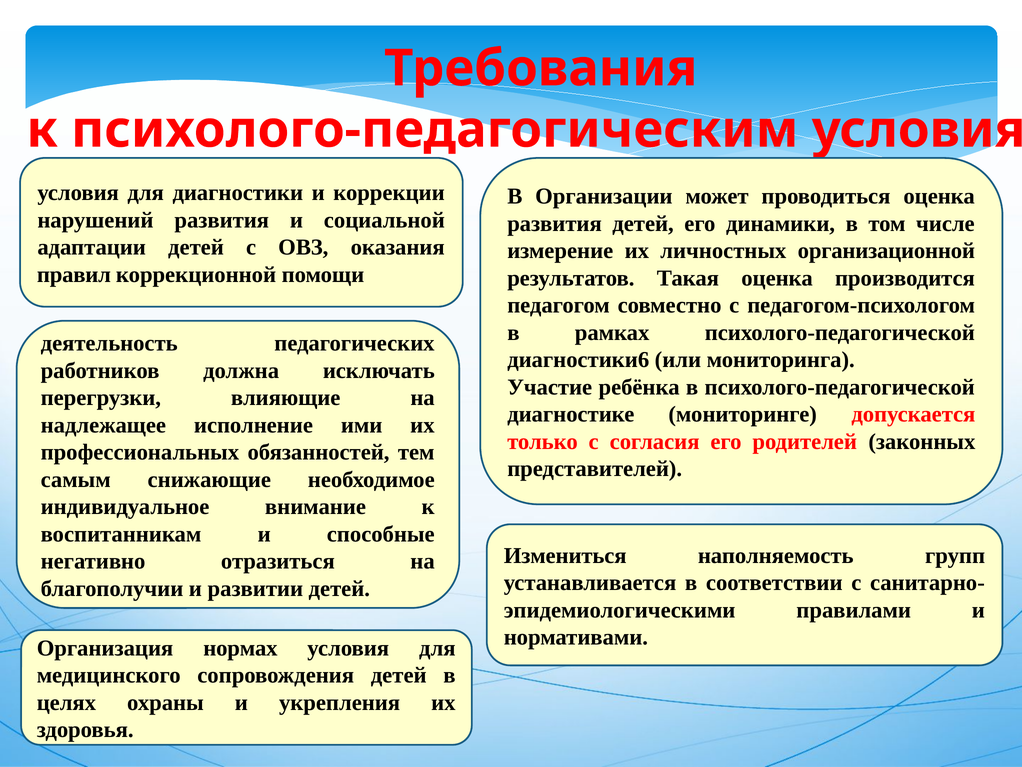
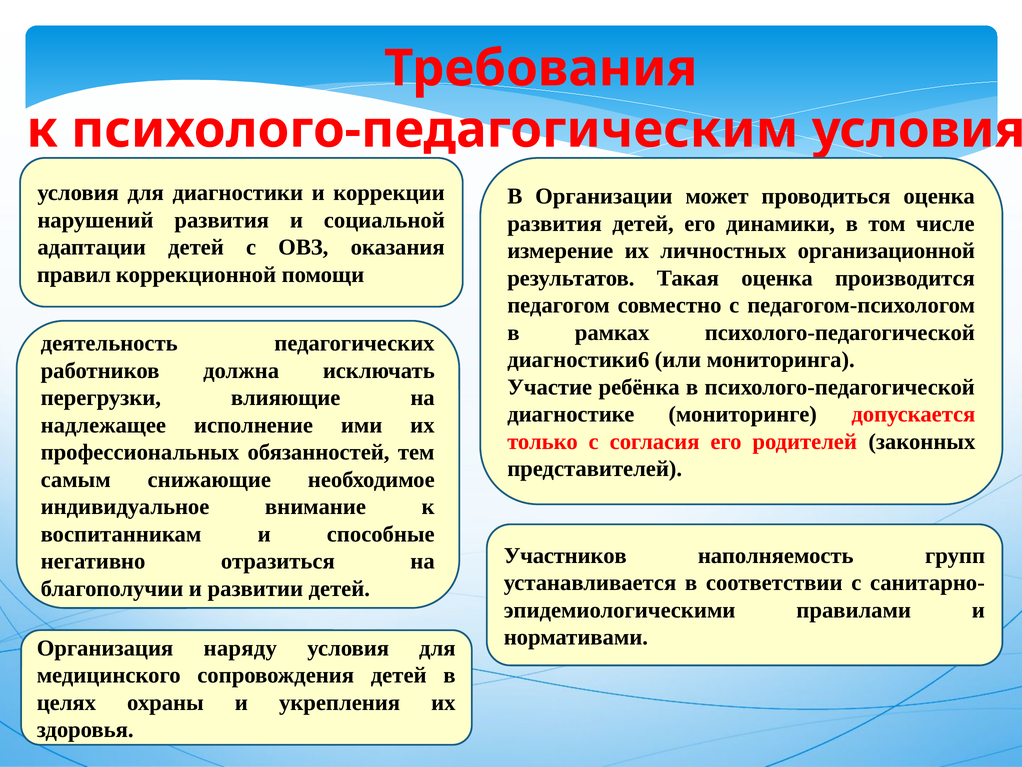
Измениться: Измениться -> Участников
нормах: нормах -> наряду
